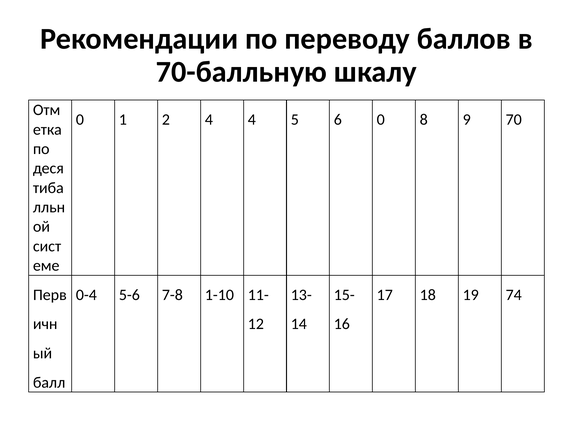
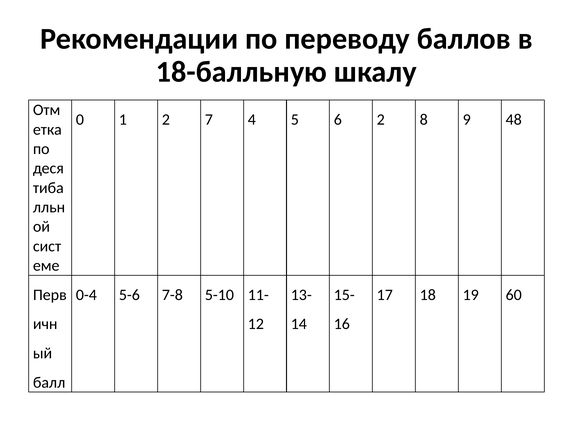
70-балльную: 70-балльную -> 18-балльную
2 4: 4 -> 7
6 0: 0 -> 2
70: 70 -> 48
1-10: 1-10 -> 5-10
74: 74 -> 60
